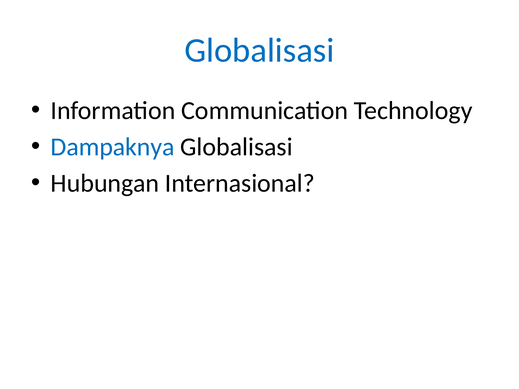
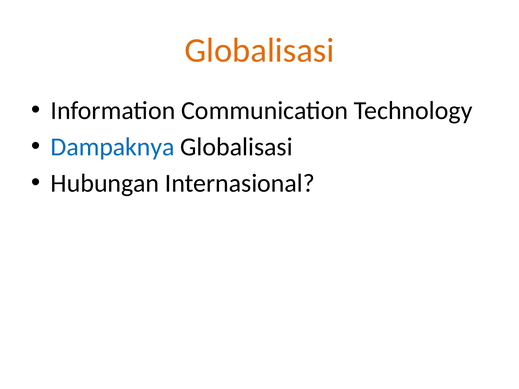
Globalisasi at (259, 50) colour: blue -> orange
